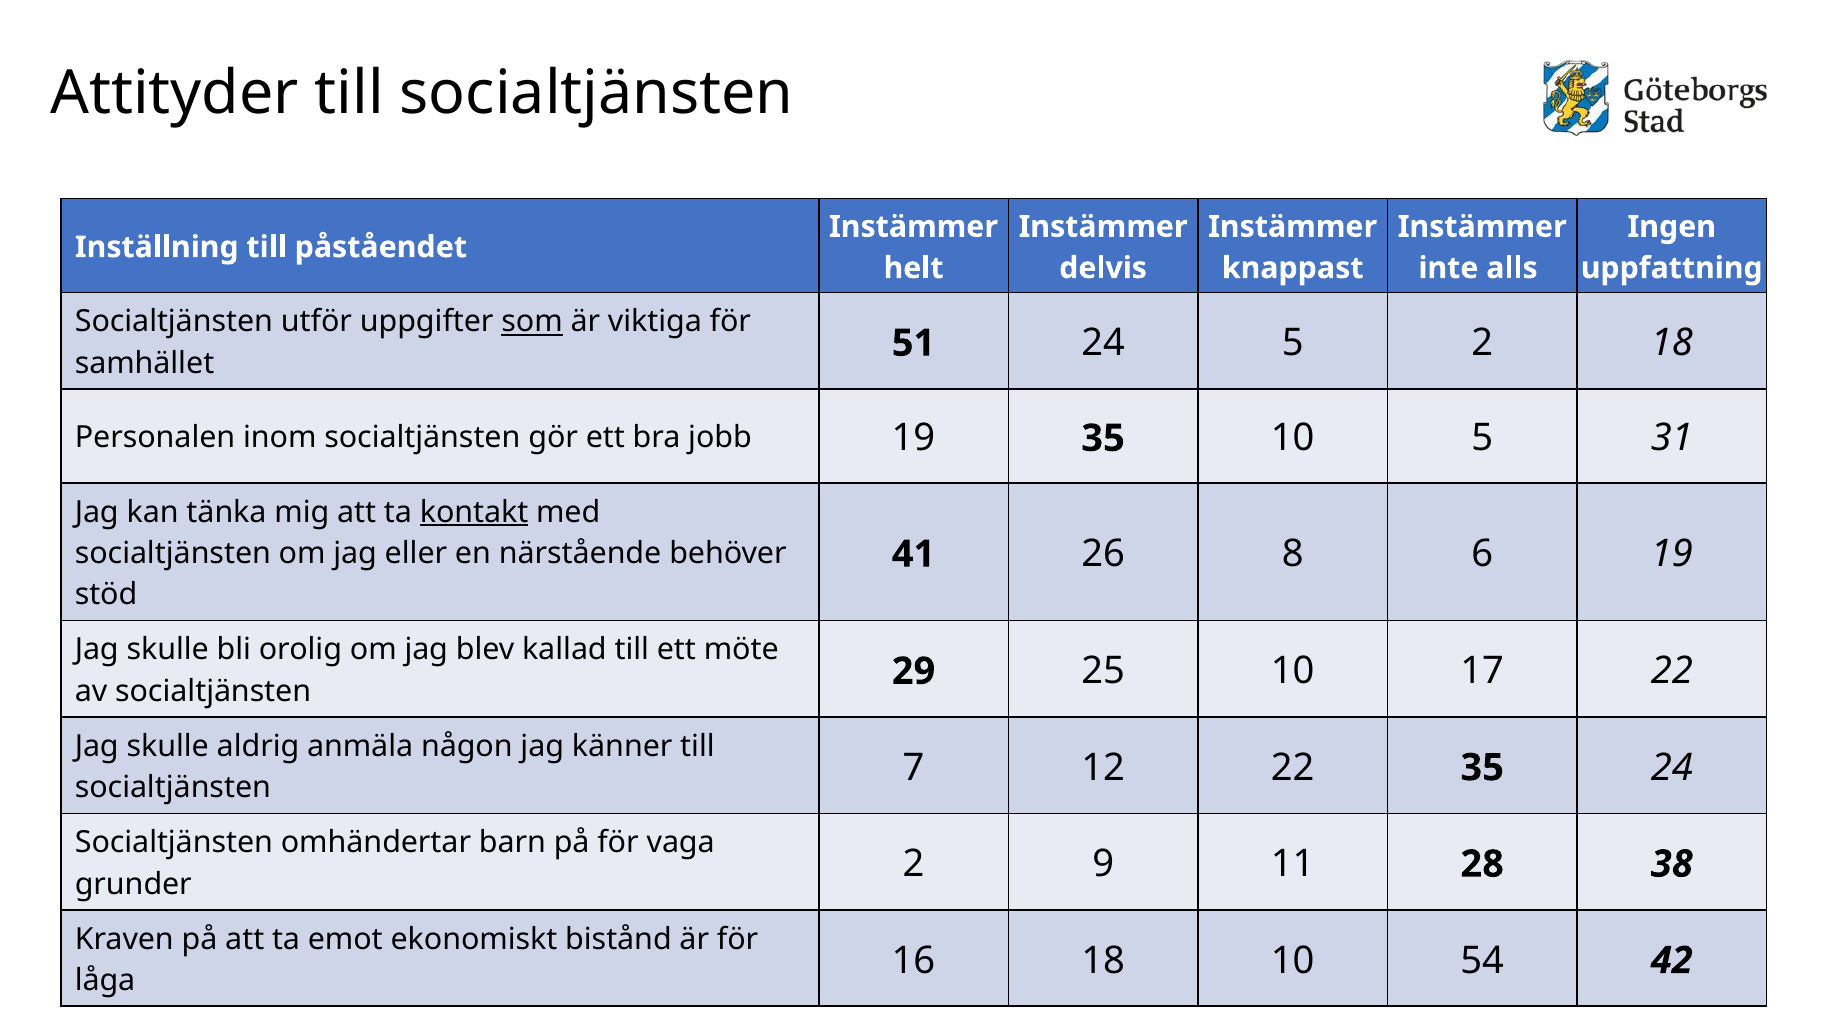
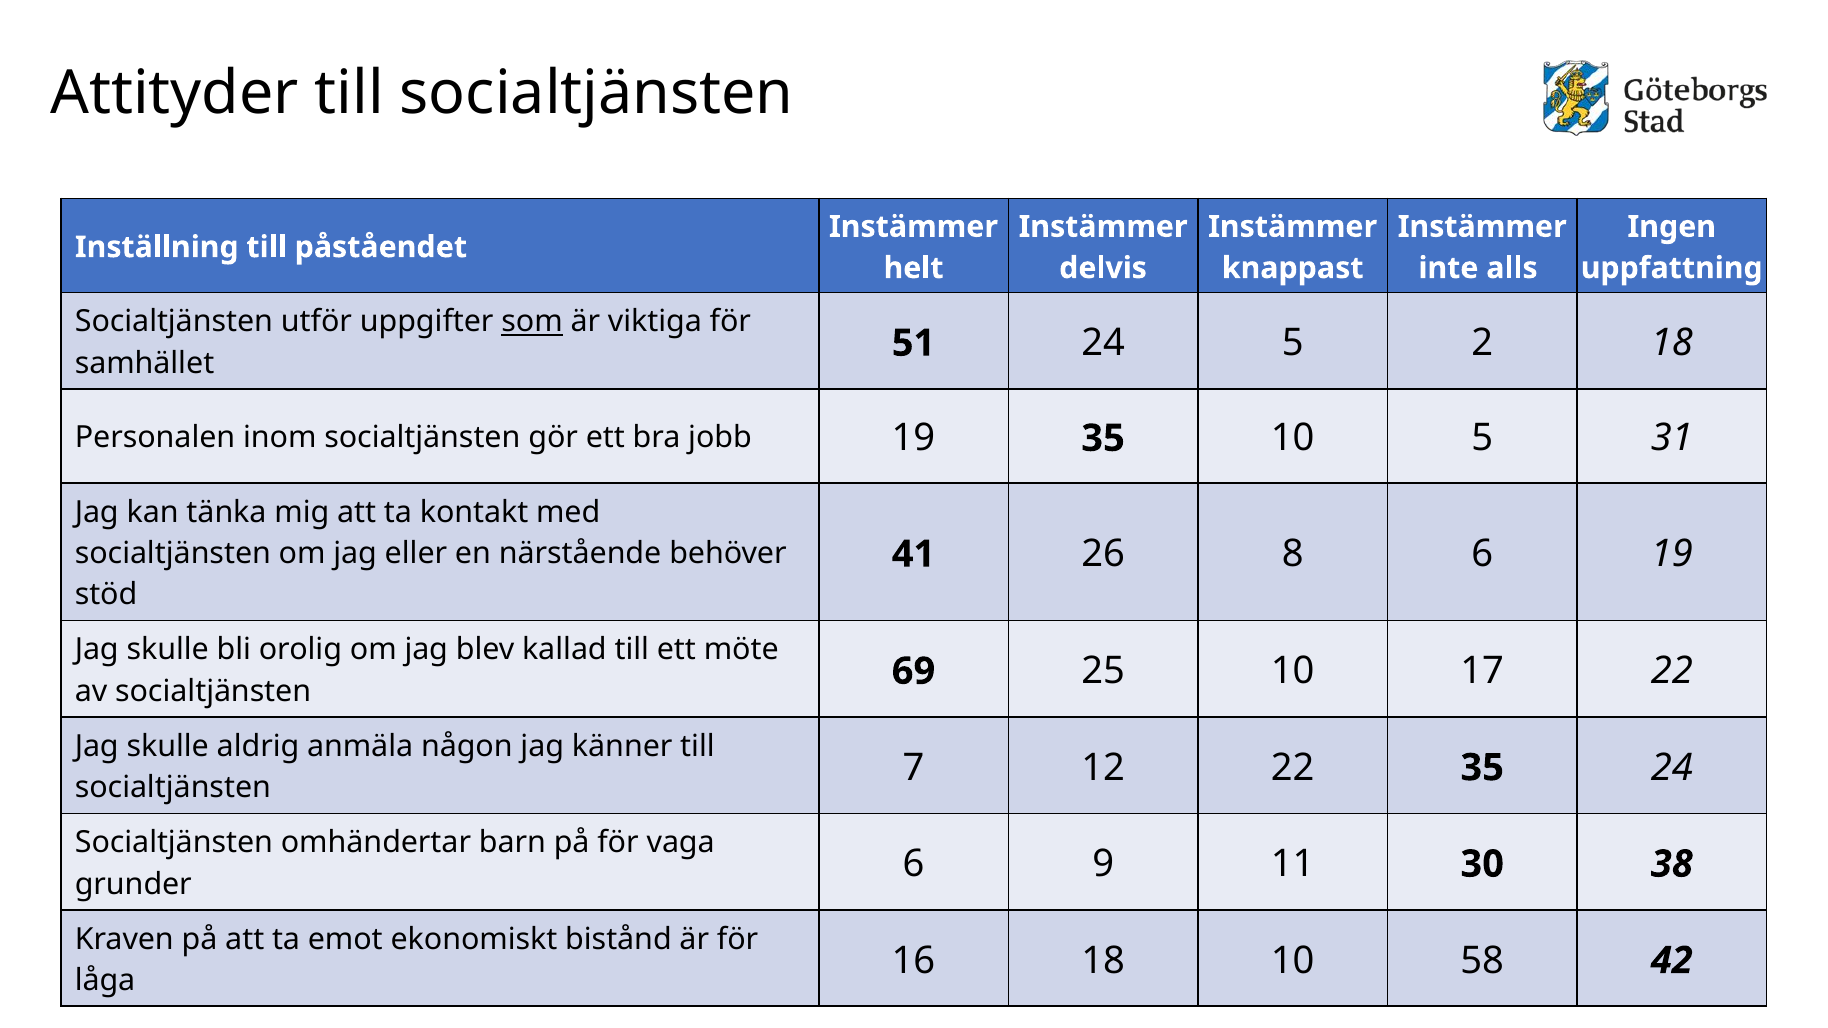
kontakt underline: present -> none
29: 29 -> 69
grunder 2: 2 -> 6
28: 28 -> 30
54: 54 -> 58
